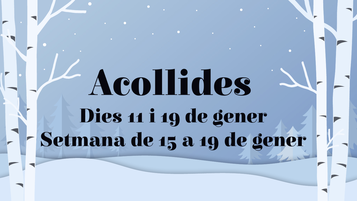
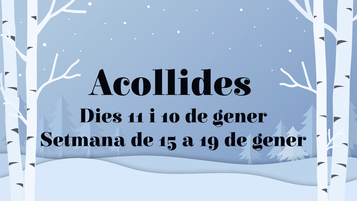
i 19: 19 -> 10
